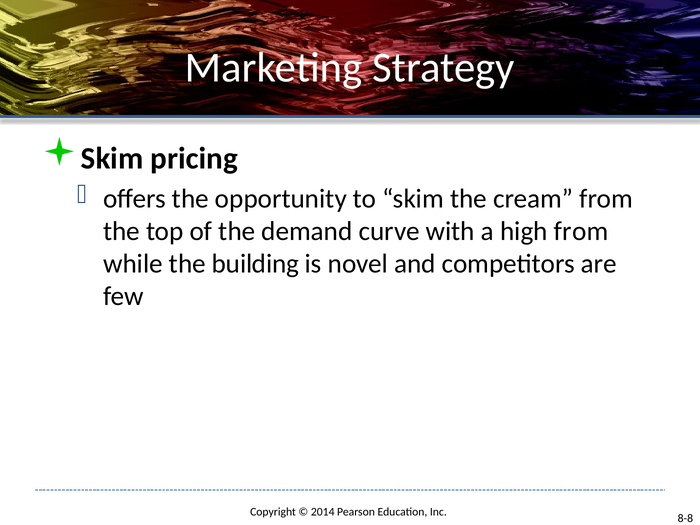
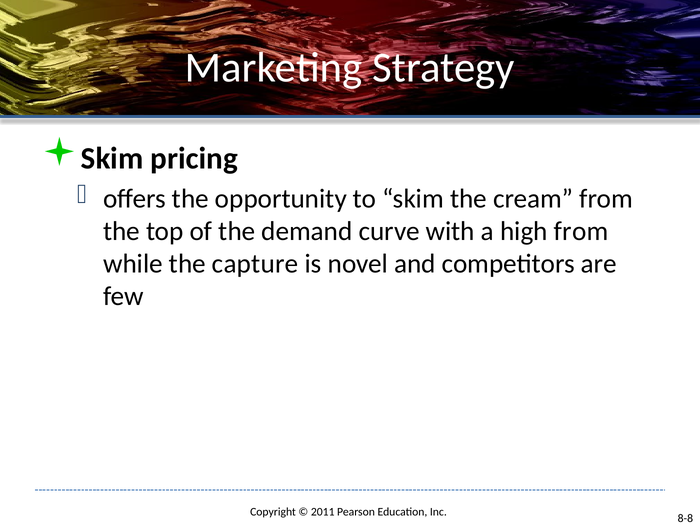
building: building -> capture
2014: 2014 -> 2011
